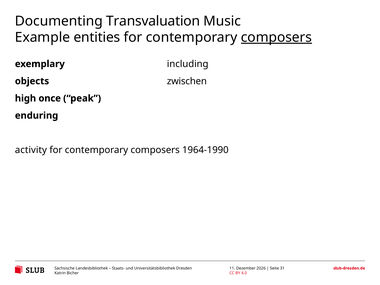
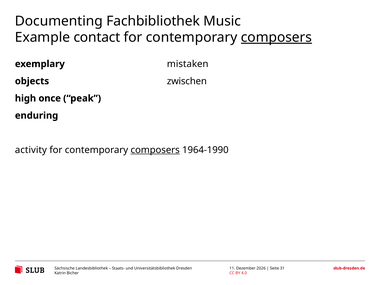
Transvaluation: Transvaluation -> Fachbibliothek
entities: entities -> contact
including: including -> mistaken
composers at (155, 150) underline: none -> present
